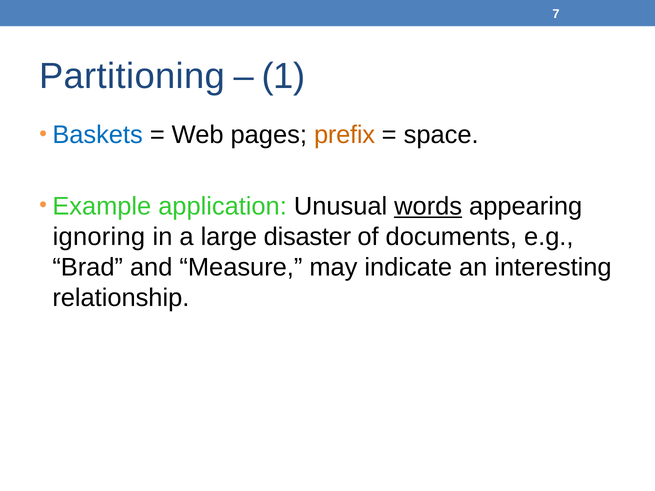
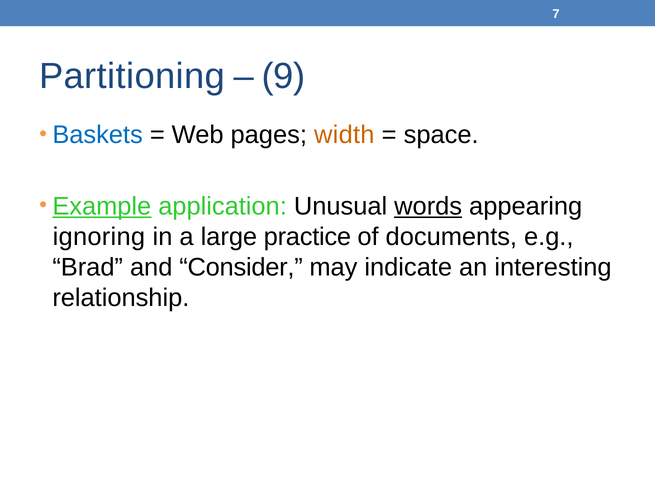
1: 1 -> 9
prefix: prefix -> width
Example underline: none -> present
disaster: disaster -> practice
Measure: Measure -> Consider
